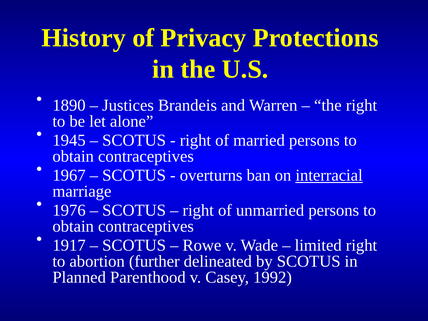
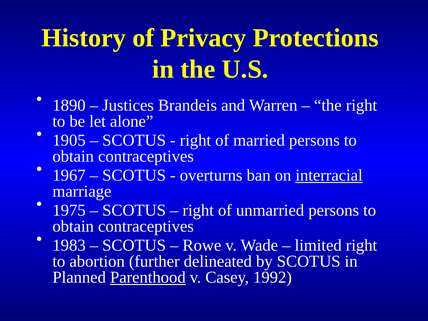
1945: 1945 -> 1905
1976: 1976 -> 1975
1917: 1917 -> 1983
Parenthood underline: none -> present
